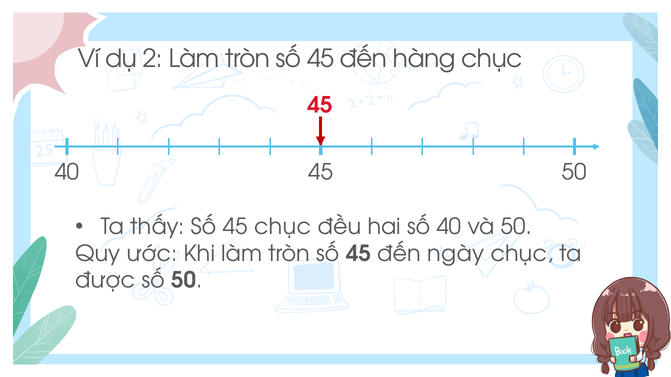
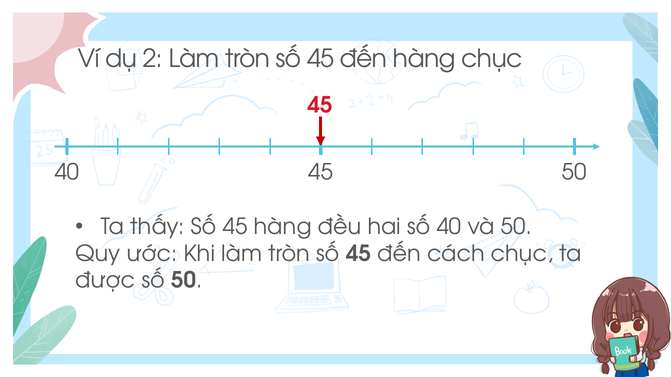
45 chục: chục -> hàng
ngày: ngày -> cách
